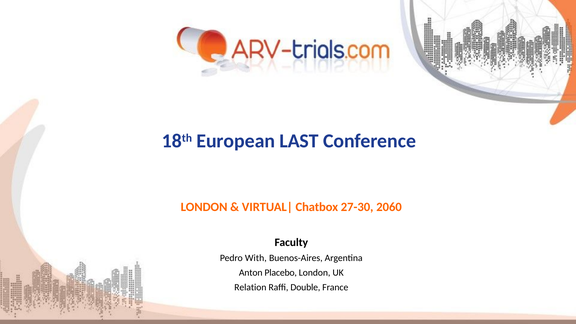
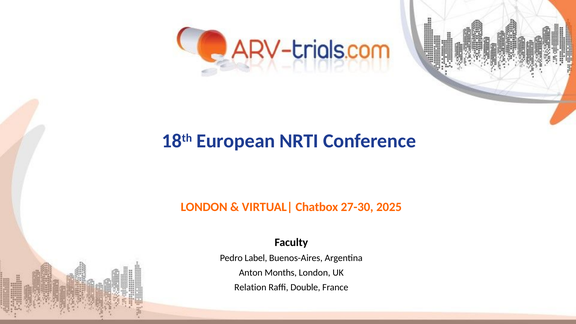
LAST: LAST -> NRTI
2060: 2060 -> 2025
With: With -> Label
Placebo: Placebo -> Months
